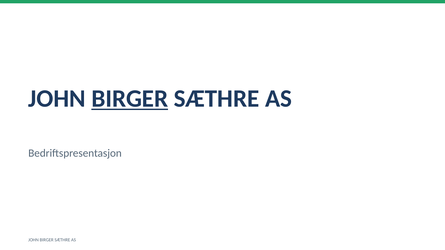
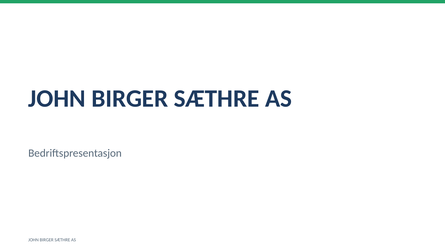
BIRGER at (130, 99) underline: present -> none
